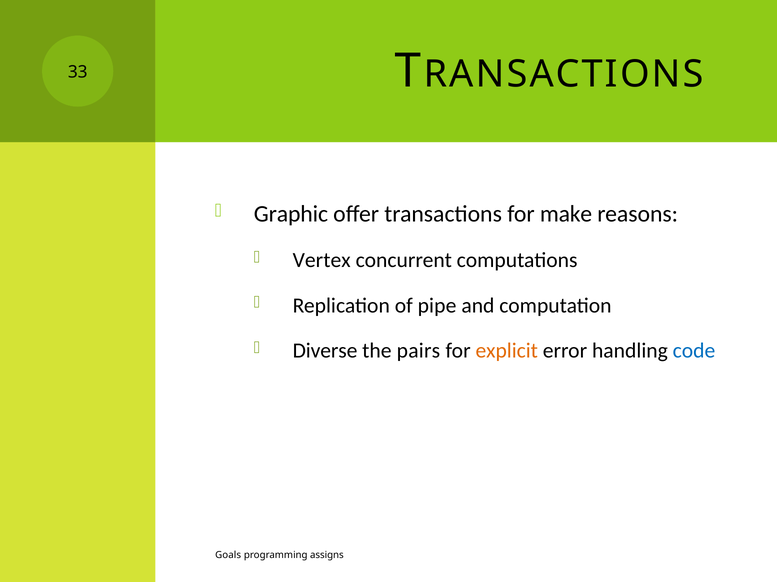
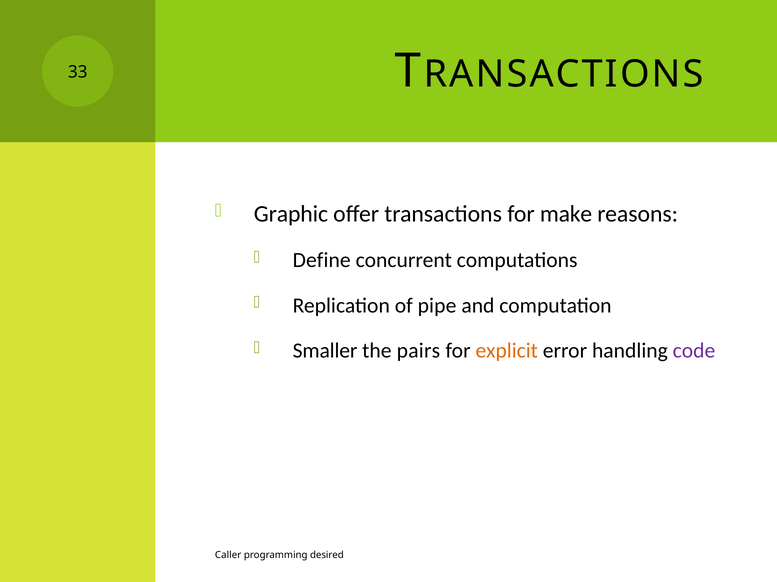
Vertex: Vertex -> Define
Diverse: Diverse -> Smaller
code colour: blue -> purple
Goals: Goals -> Caller
assigns: assigns -> desired
